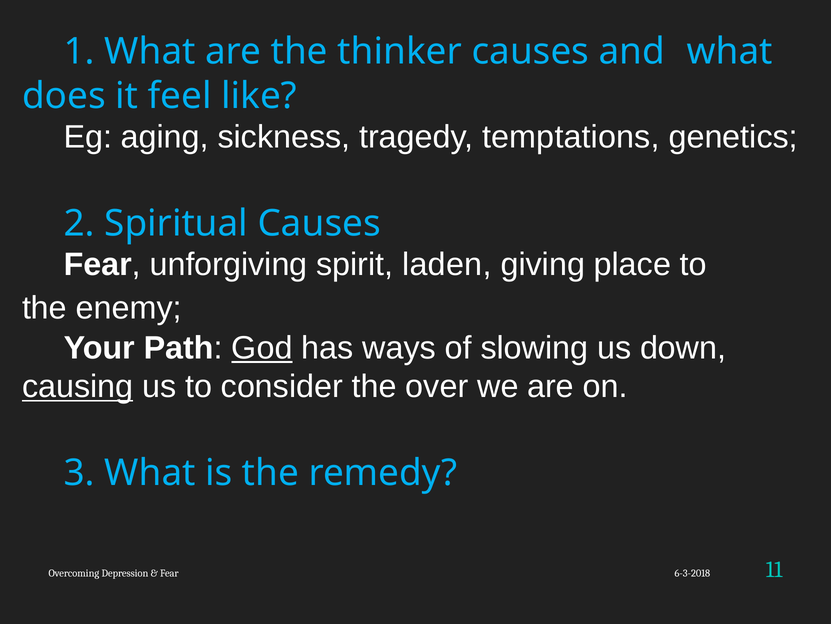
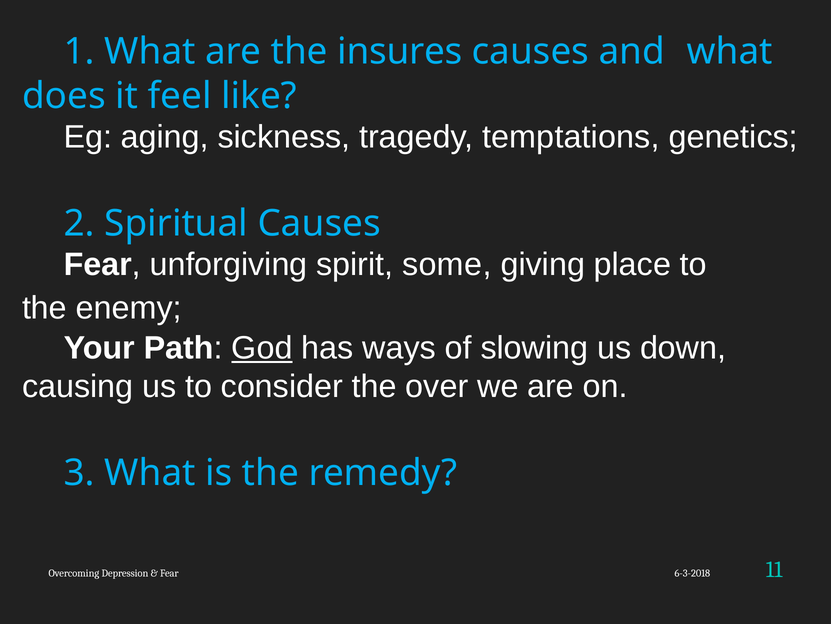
thinker: thinker -> insures
laden: laden -> some
causing underline: present -> none
